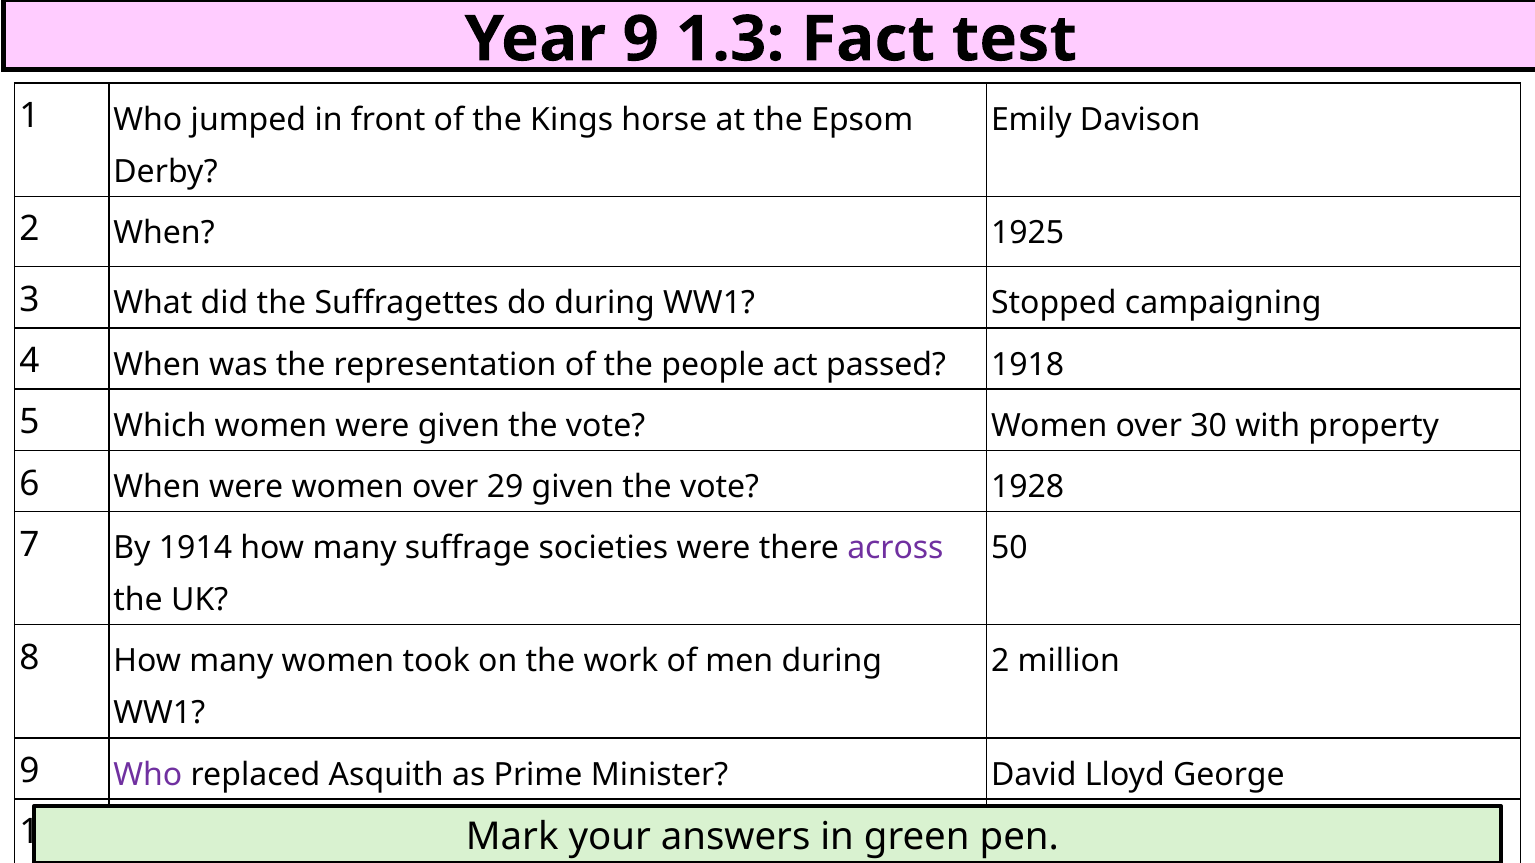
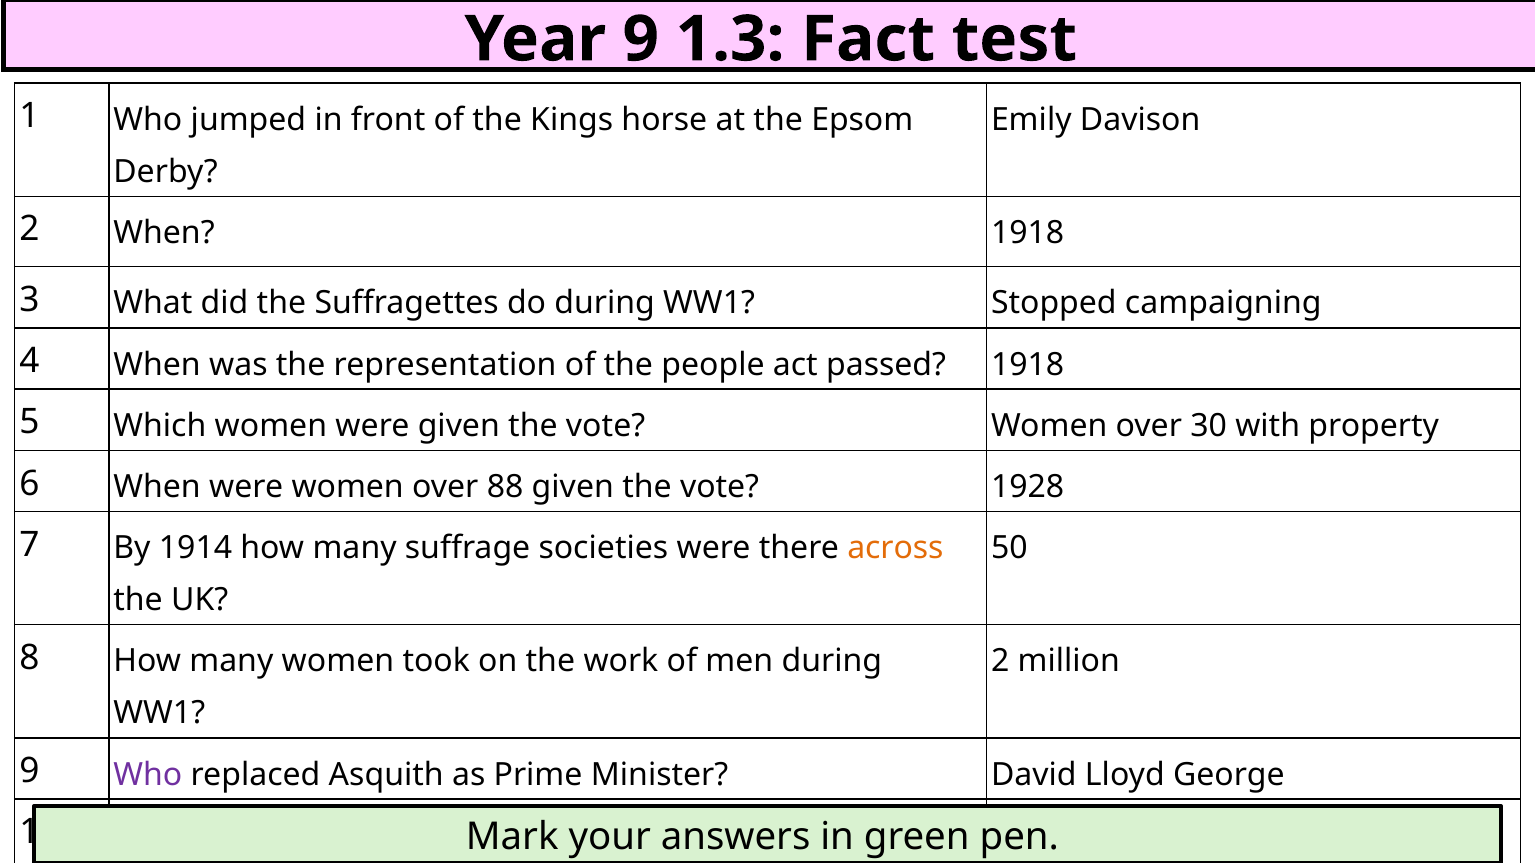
When 1925: 1925 -> 1918
29: 29 -> 88
across colour: purple -> orange
